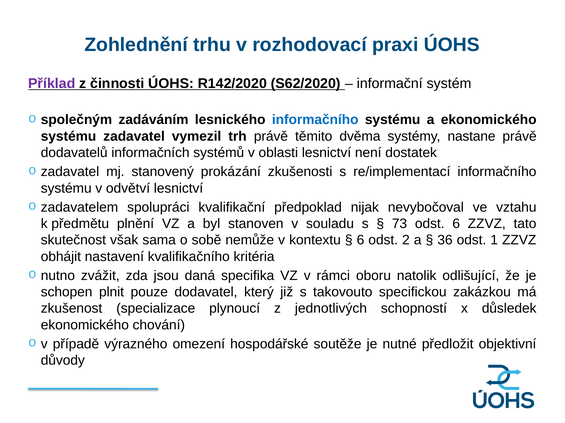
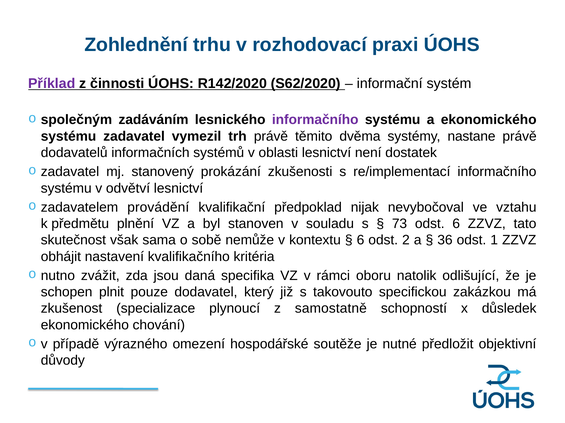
informačního at (315, 120) colour: blue -> purple
spolupráci: spolupráci -> provádění
jednotlivých: jednotlivých -> samostatně
